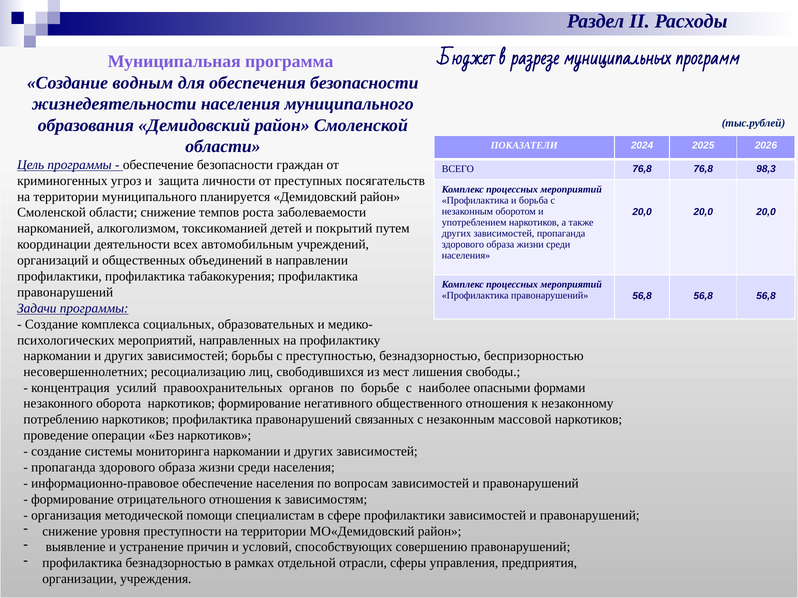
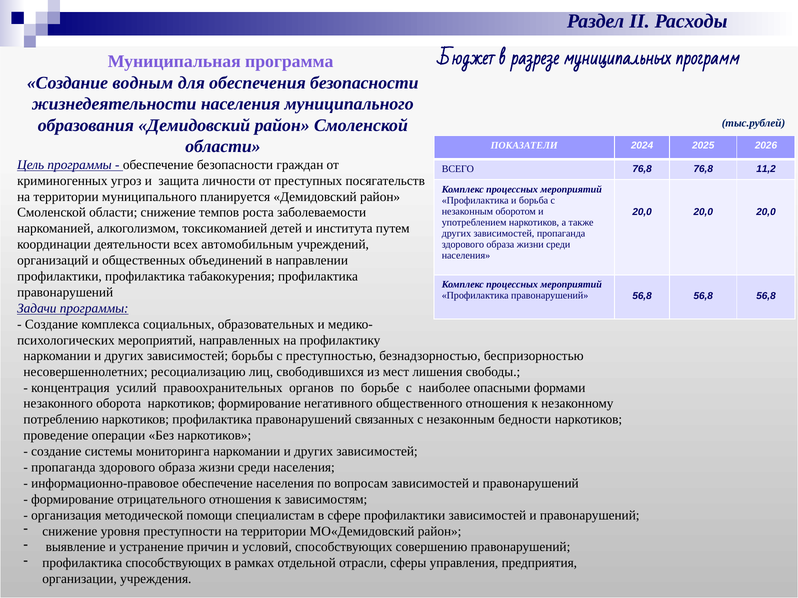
98,3: 98,3 -> 11,2
покрытий: покрытий -> института
массовой: массовой -> бедности
профилактика безнадзорностью: безнадзорностью -> способствующих
